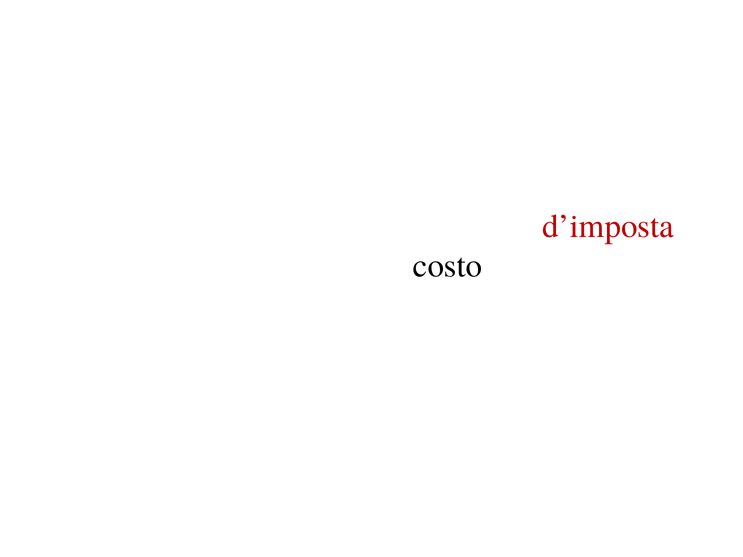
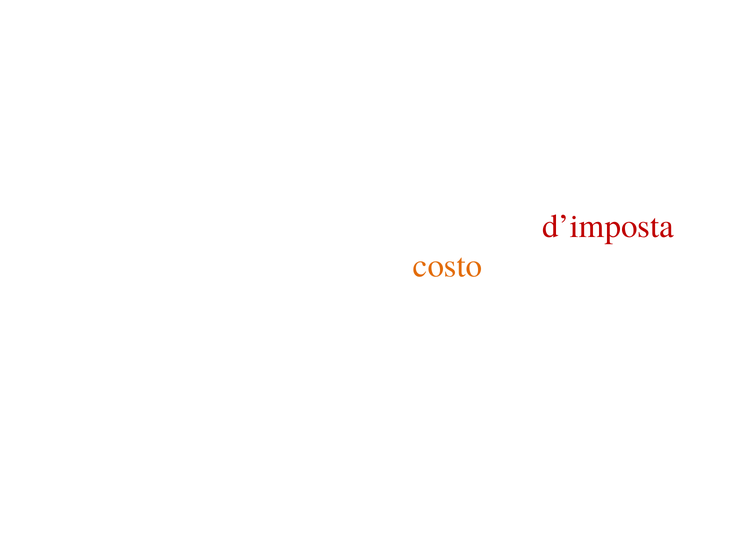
costo at (448, 266) colour: black -> orange
